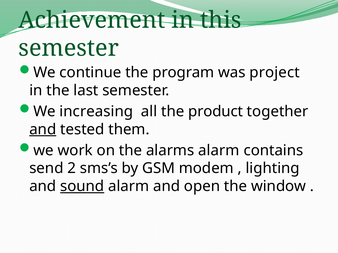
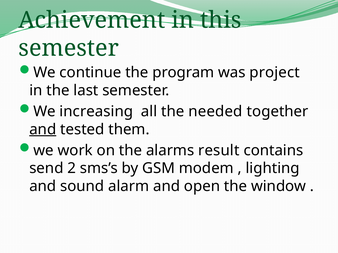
product: product -> needed
alarms alarm: alarm -> result
sound underline: present -> none
